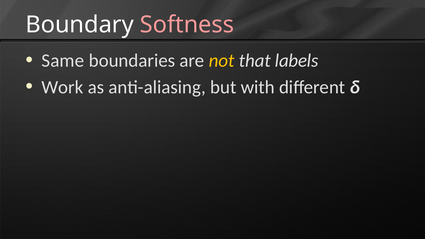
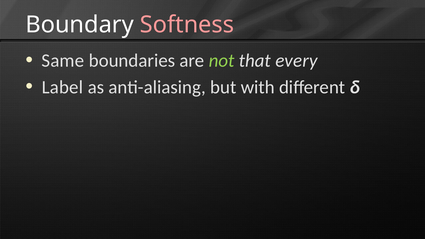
not colour: yellow -> light green
labels: labels -> every
Work: Work -> Label
